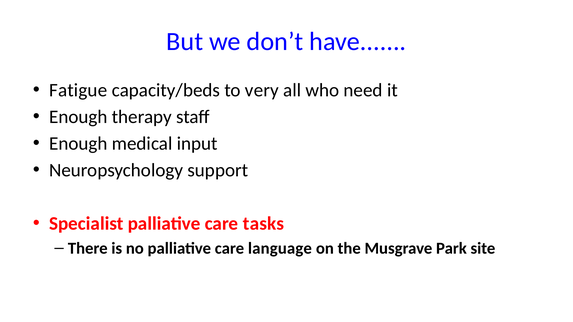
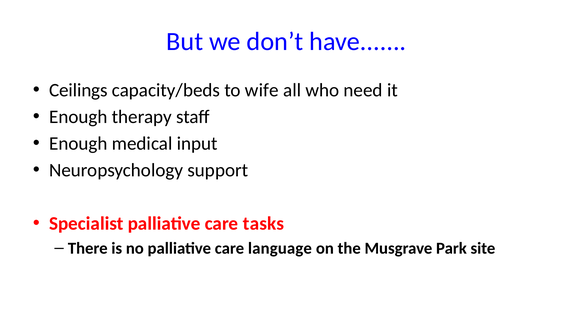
Fatigue: Fatigue -> Ceilings
very: very -> wife
